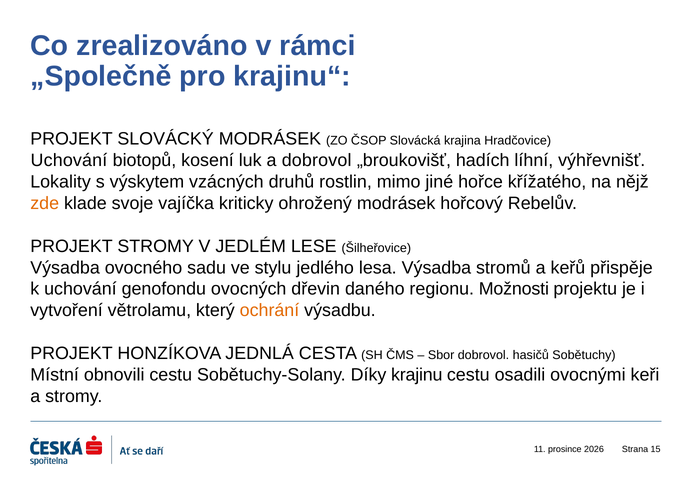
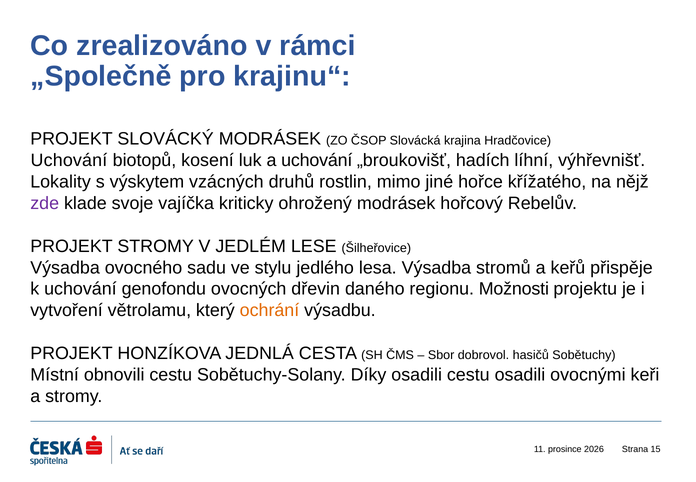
a dobrovol: dobrovol -> uchování
zde colour: orange -> purple
Díky krajinu: krajinu -> osadili
